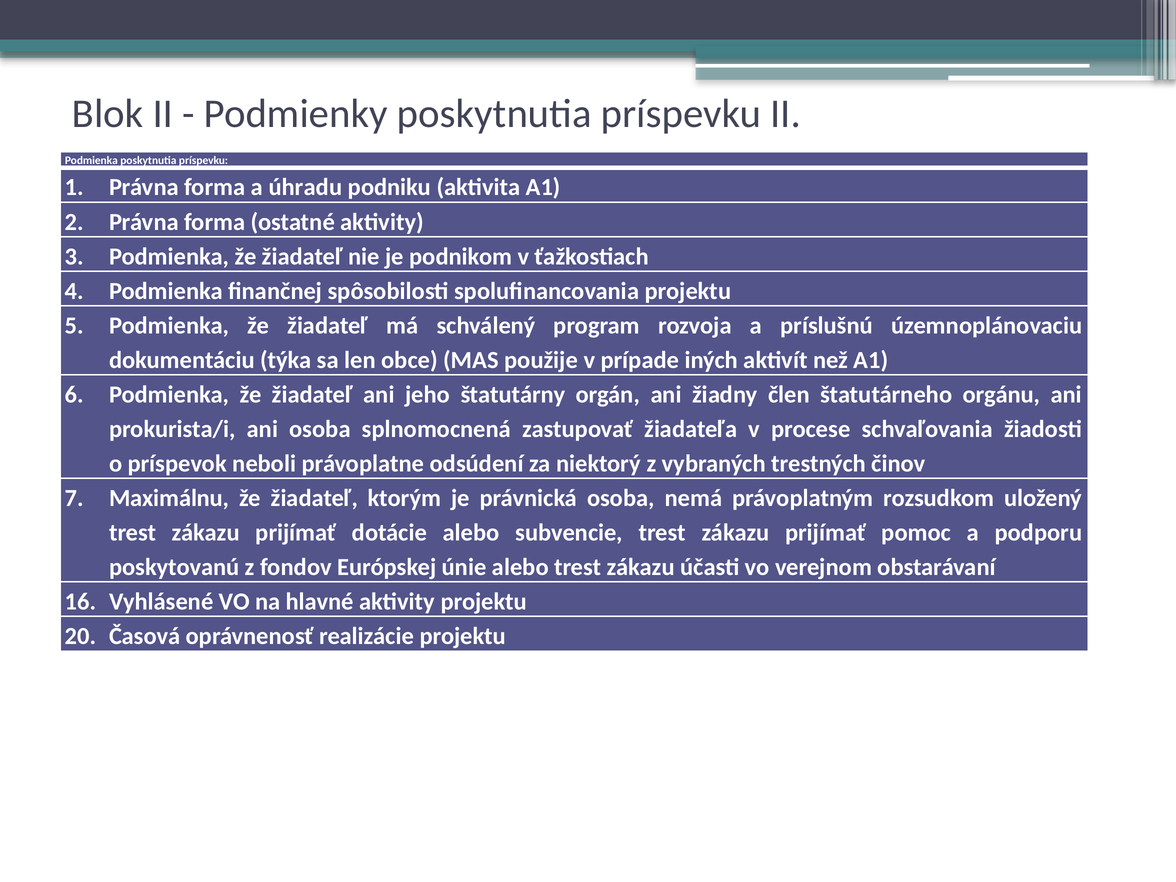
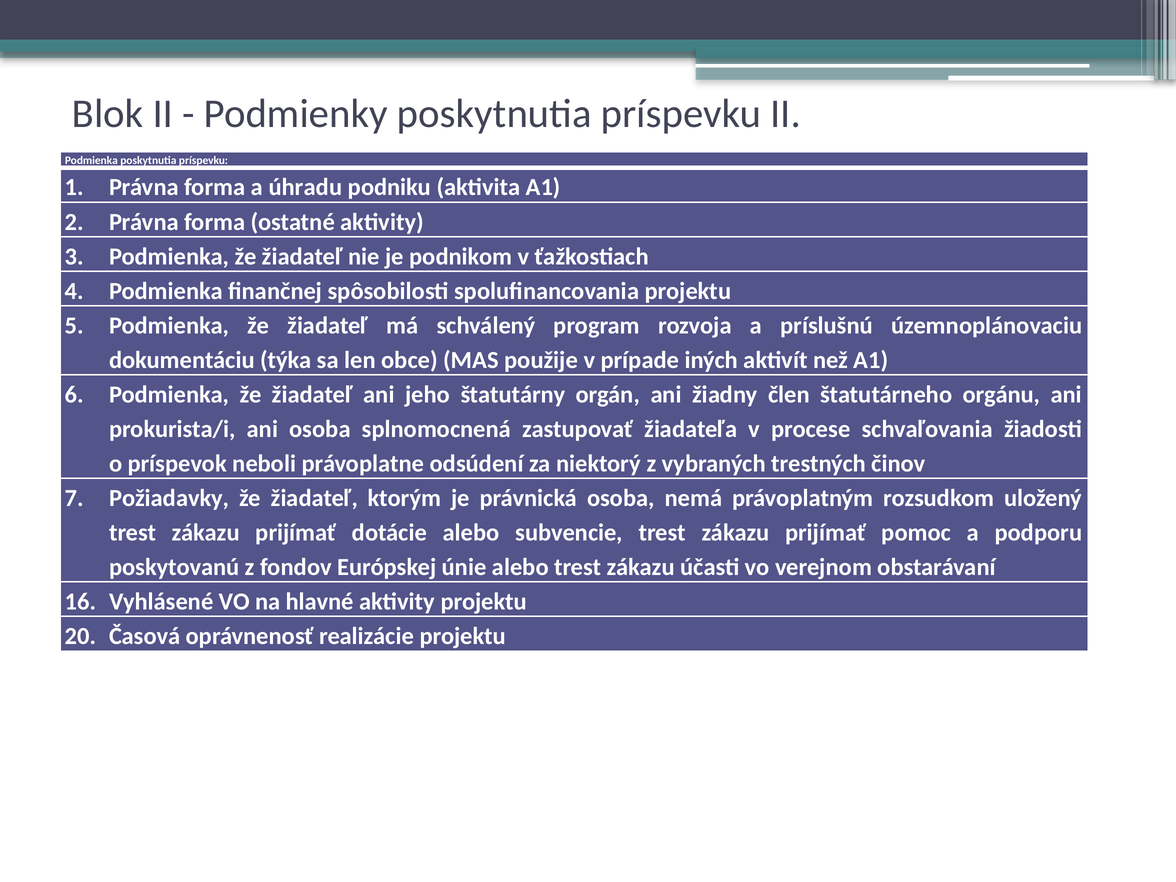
Maximálnu: Maximálnu -> Požiadavky
